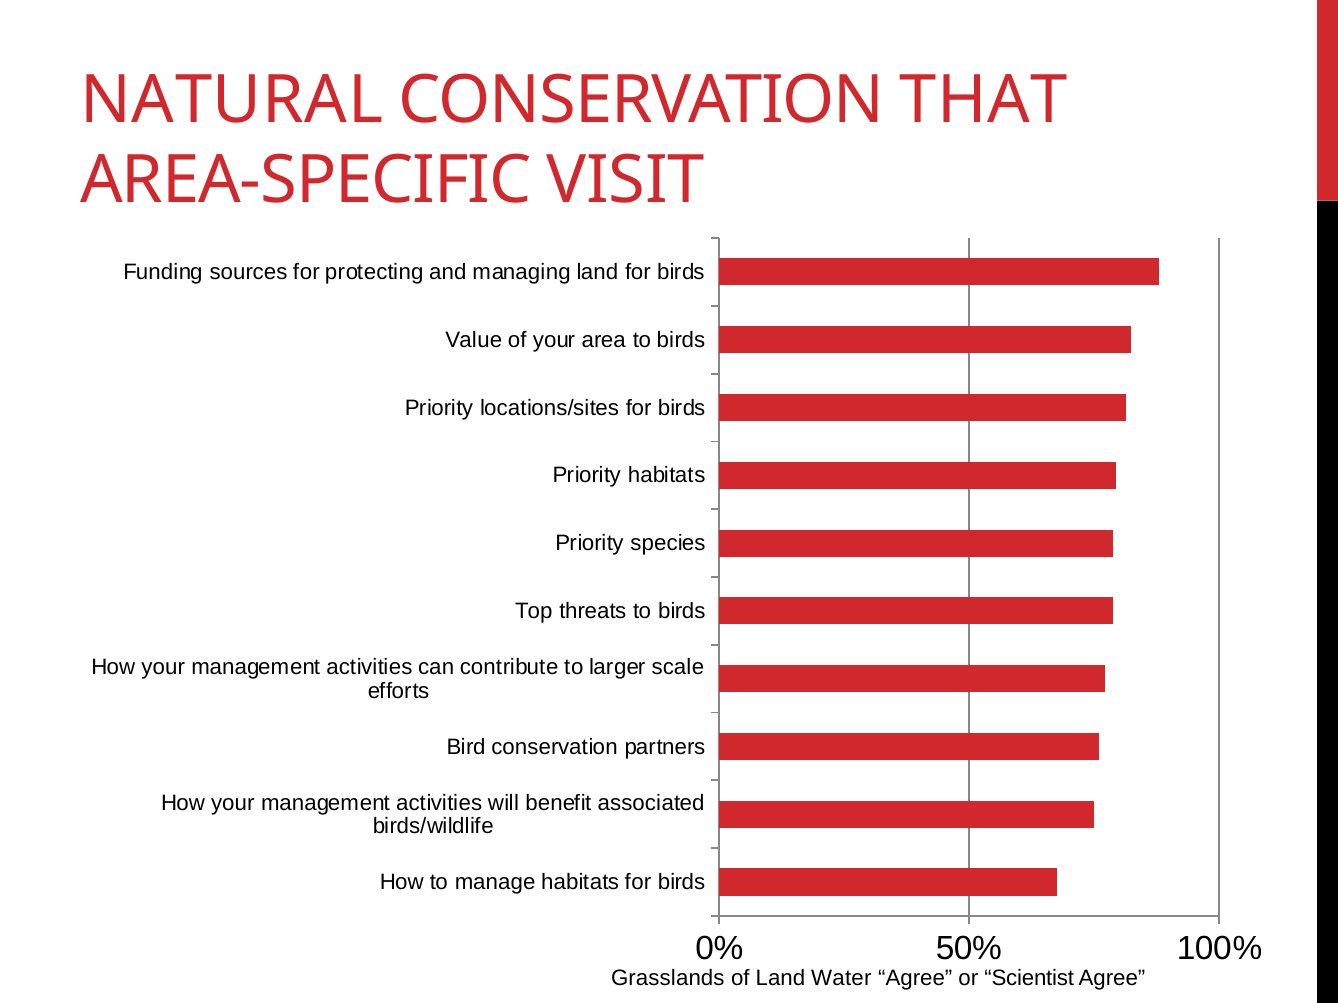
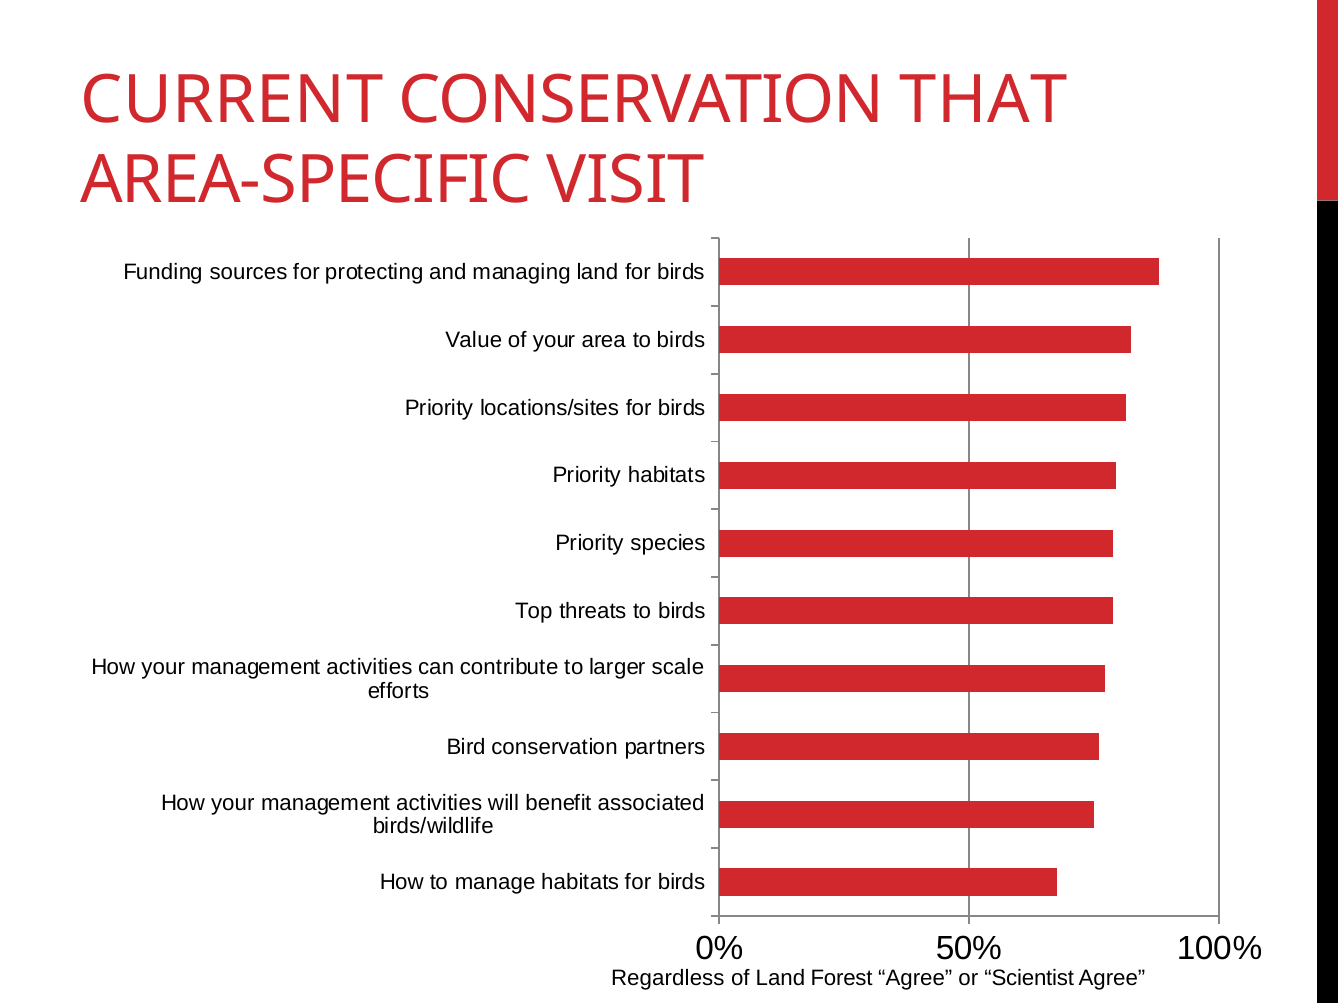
NATURAL: NATURAL -> CURRENT
Grasslands: Grasslands -> Regardless
Water: Water -> Forest
